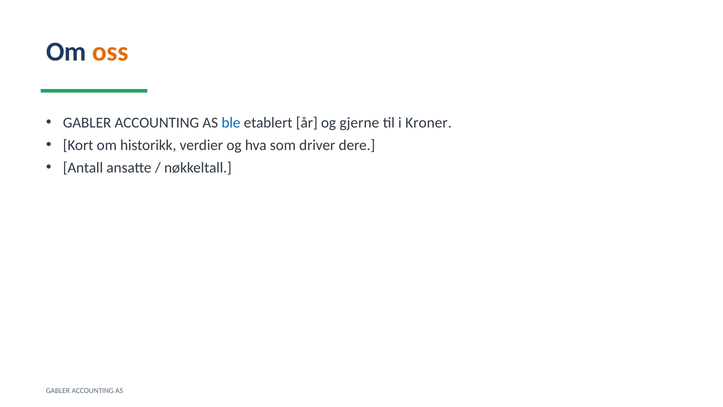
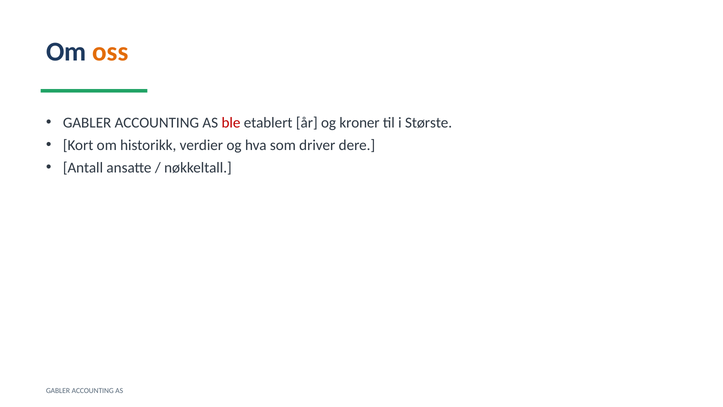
ble colour: blue -> red
gjerne: gjerne -> kroner
Kroner: Kroner -> Største
